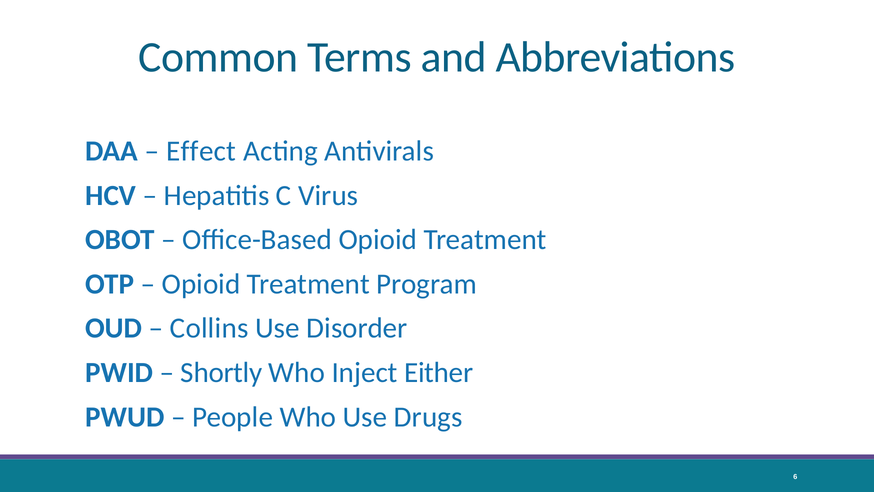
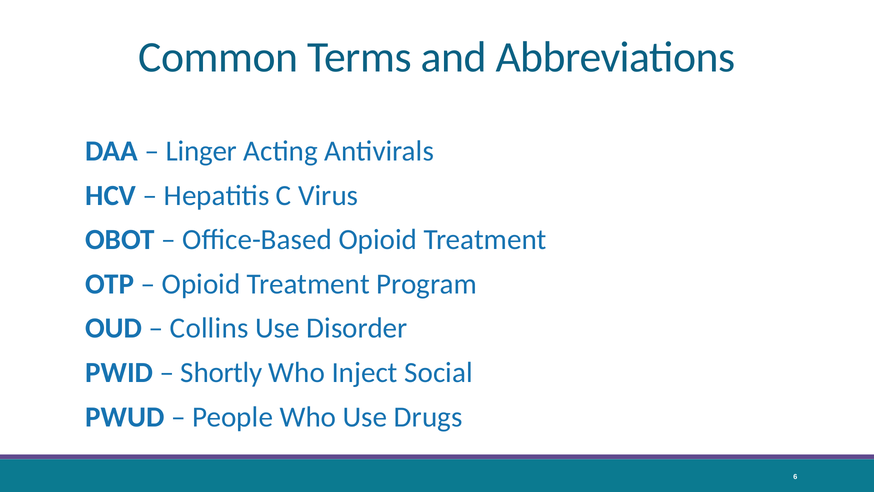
Effect: Effect -> Linger
Either: Either -> Social
